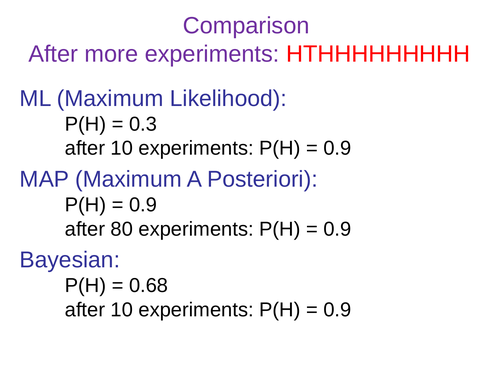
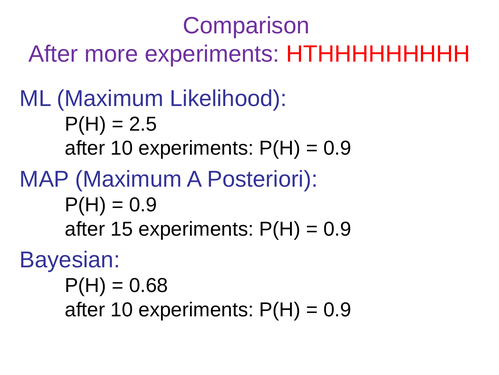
0.3: 0.3 -> 2.5
80: 80 -> 15
